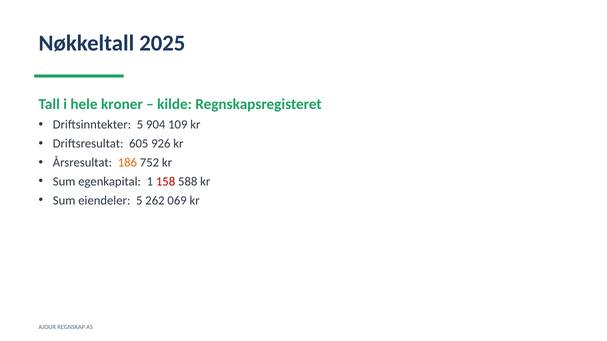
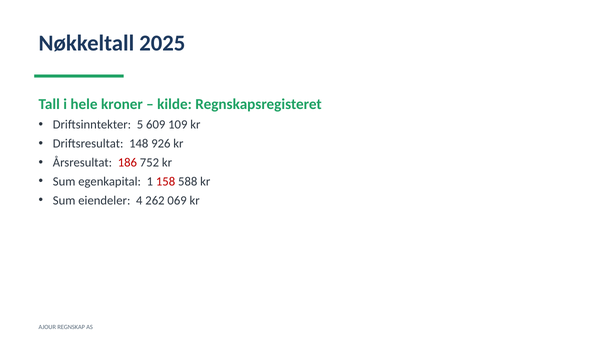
904: 904 -> 609
605: 605 -> 148
186 colour: orange -> red
eiendeler 5: 5 -> 4
